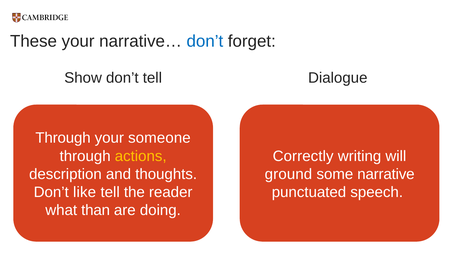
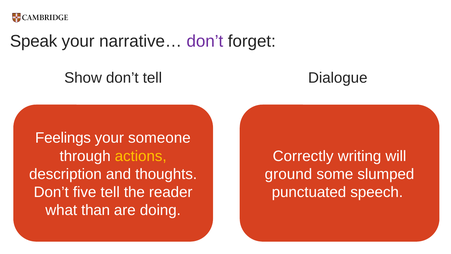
These: These -> Speak
don’t at (205, 41) colour: blue -> purple
Through at (63, 138): Through -> Feelings
narrative: narrative -> slumped
like: like -> five
